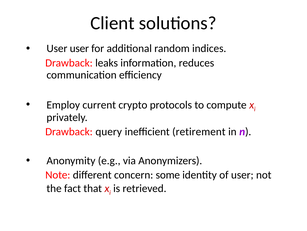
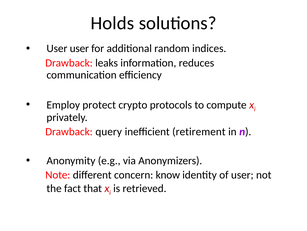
Client: Client -> Holds
current: current -> protect
some: some -> know
